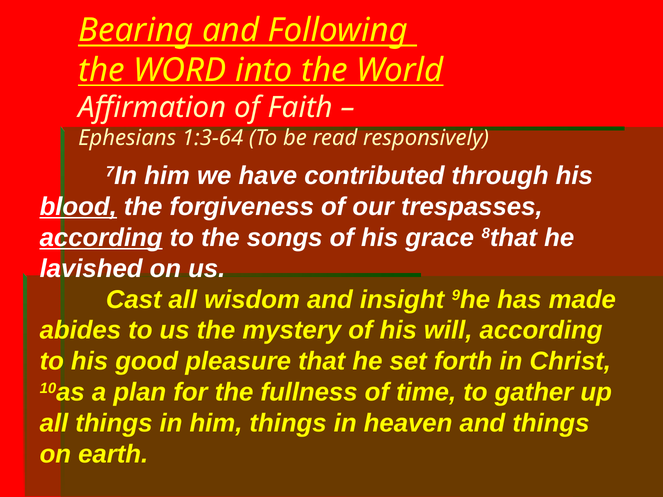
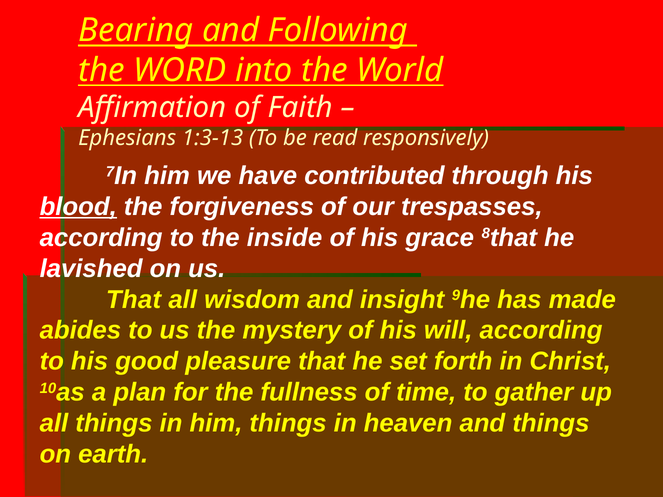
1:3-64: 1:3-64 -> 1:3-13
according at (101, 238) underline: present -> none
songs: songs -> inside
Cast at (134, 300): Cast -> That
